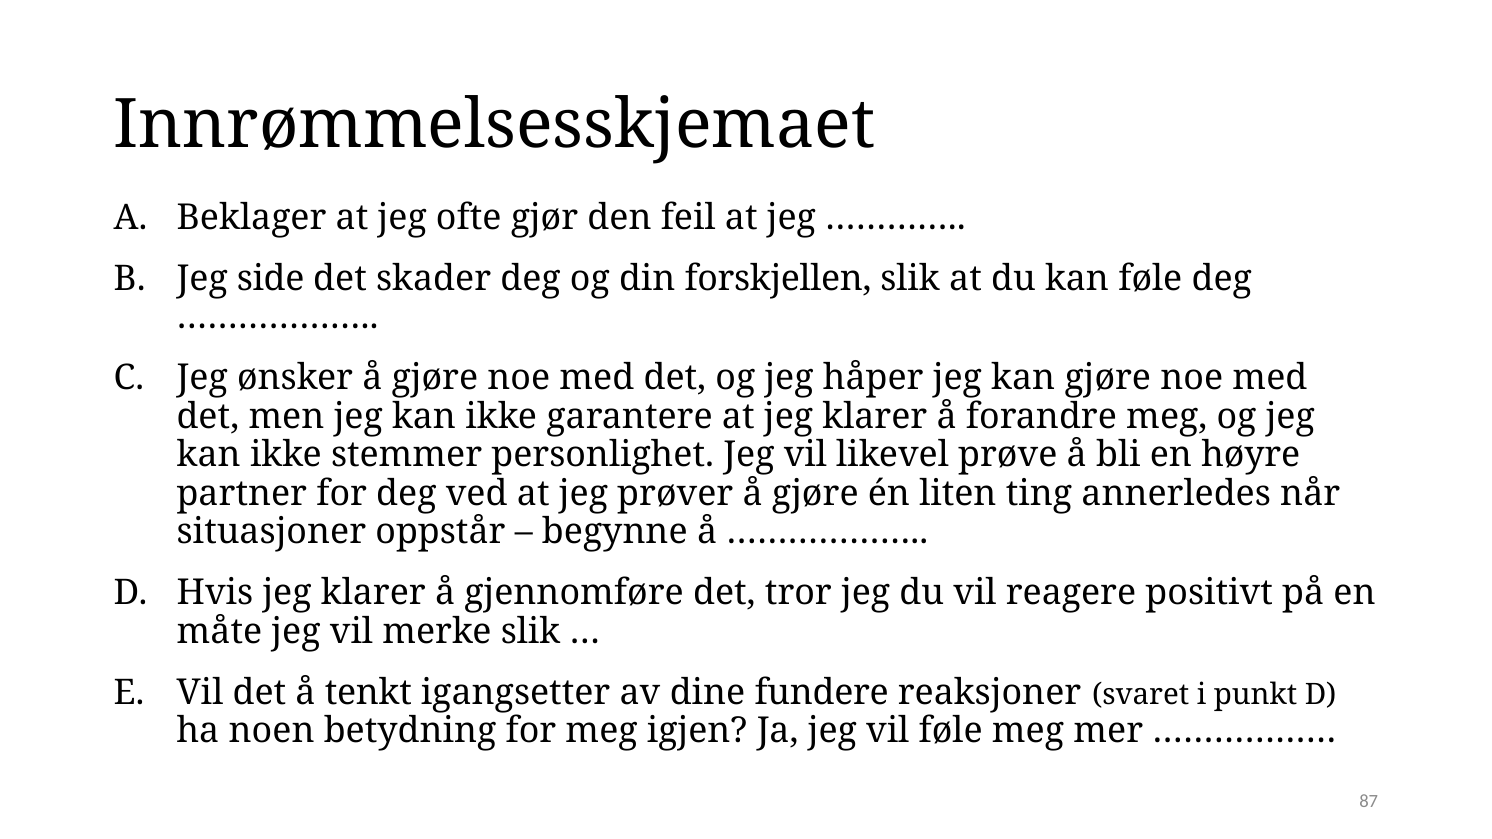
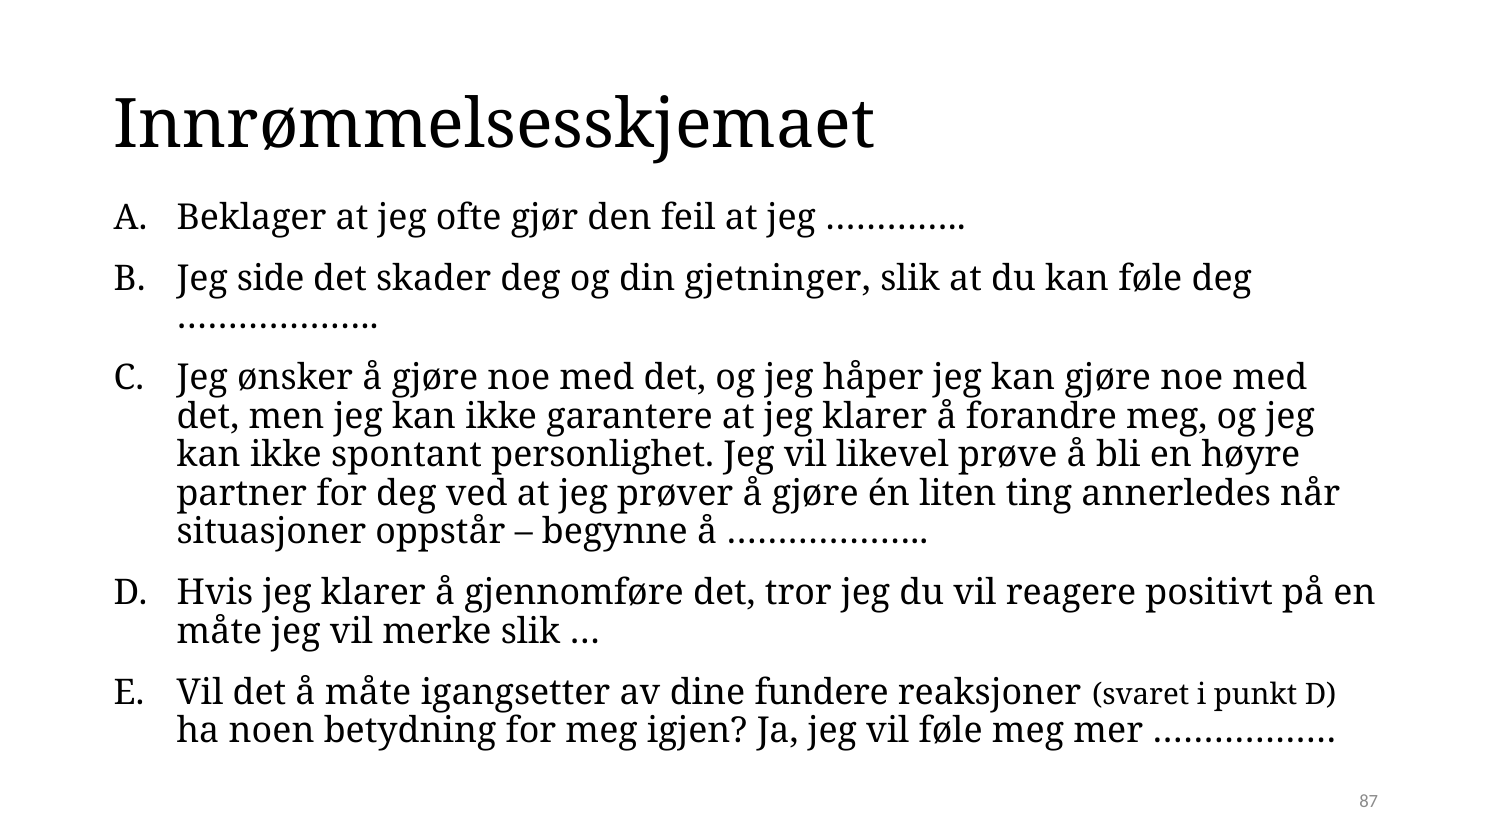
forskjellen: forskjellen -> gjetninger
stemmer: stemmer -> spontant
å tenkt: tenkt -> måte
